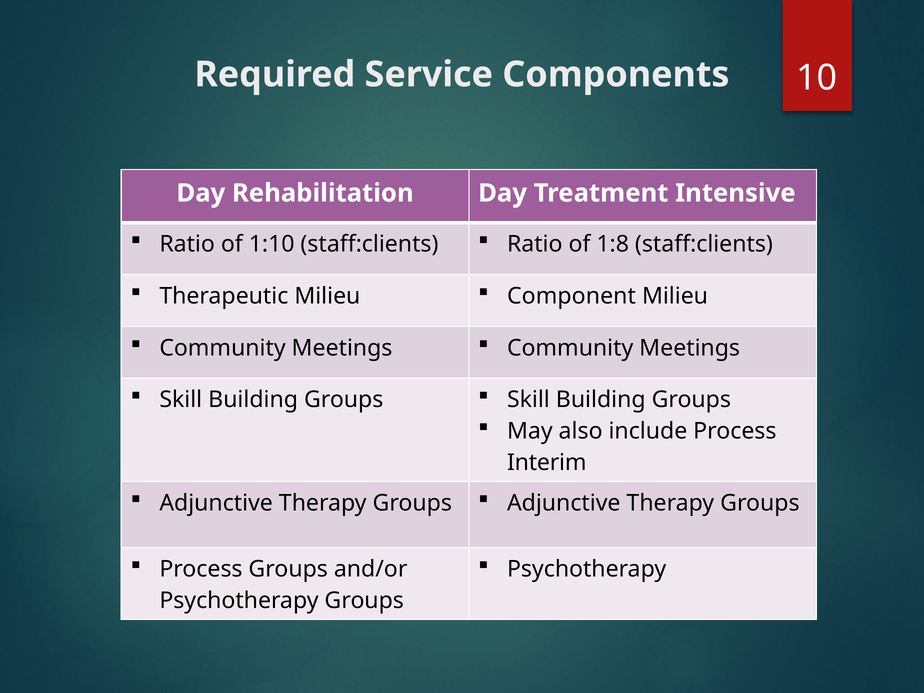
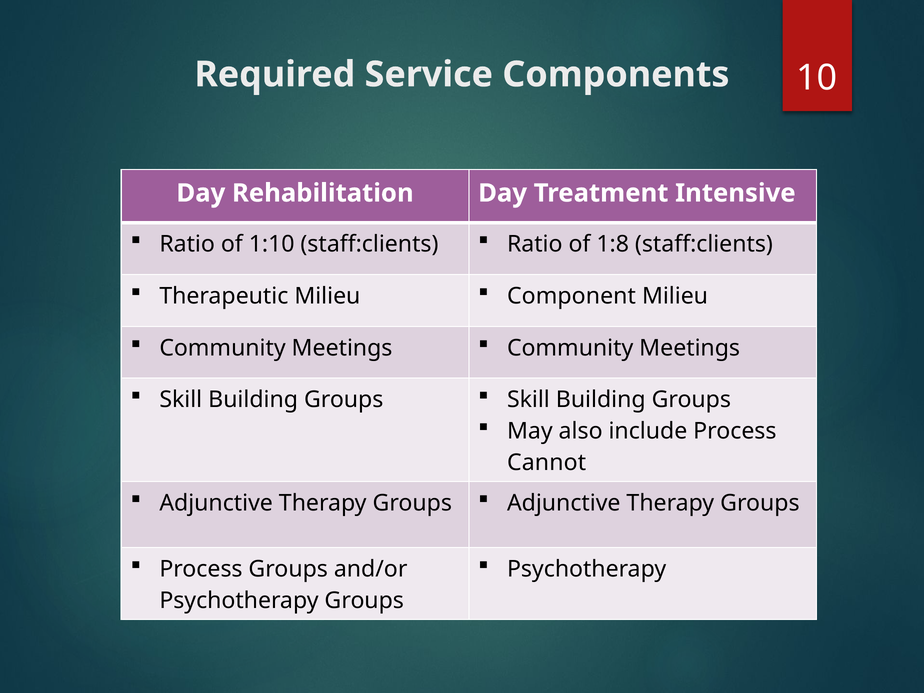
Interim: Interim -> Cannot
